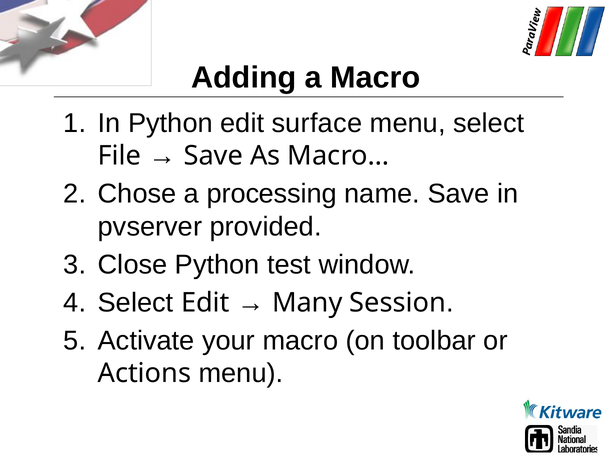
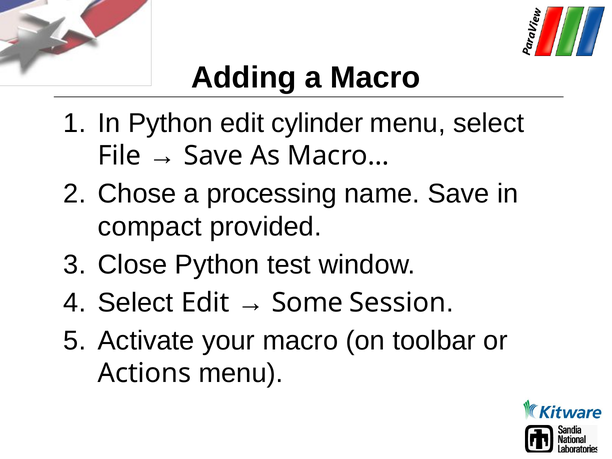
surface: surface -> cylinder
pvserver: pvserver -> compact
Many: Many -> Some
